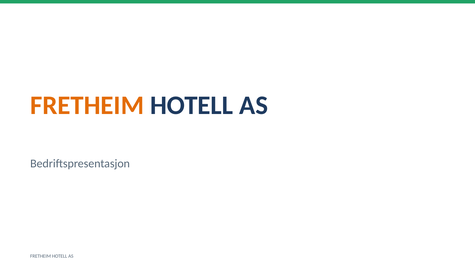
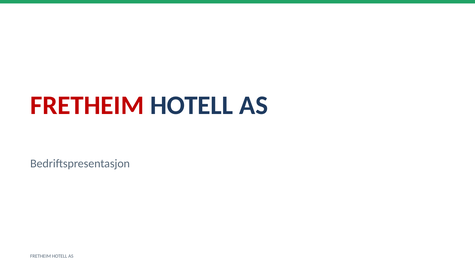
FRETHEIM at (87, 105) colour: orange -> red
